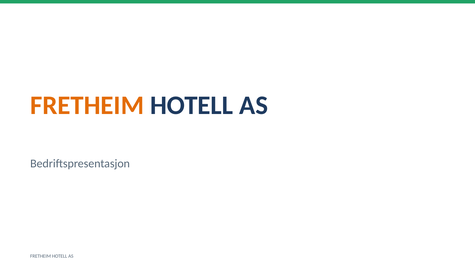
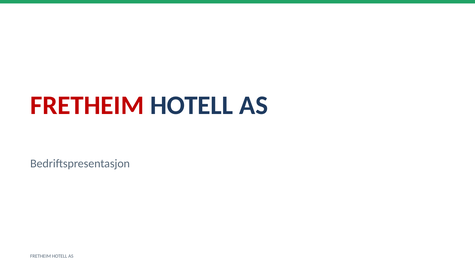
FRETHEIM at (87, 105) colour: orange -> red
